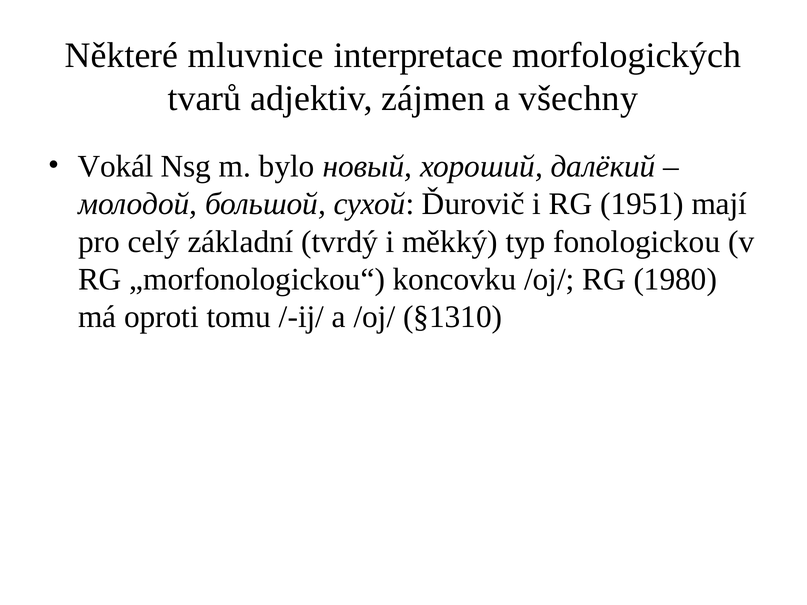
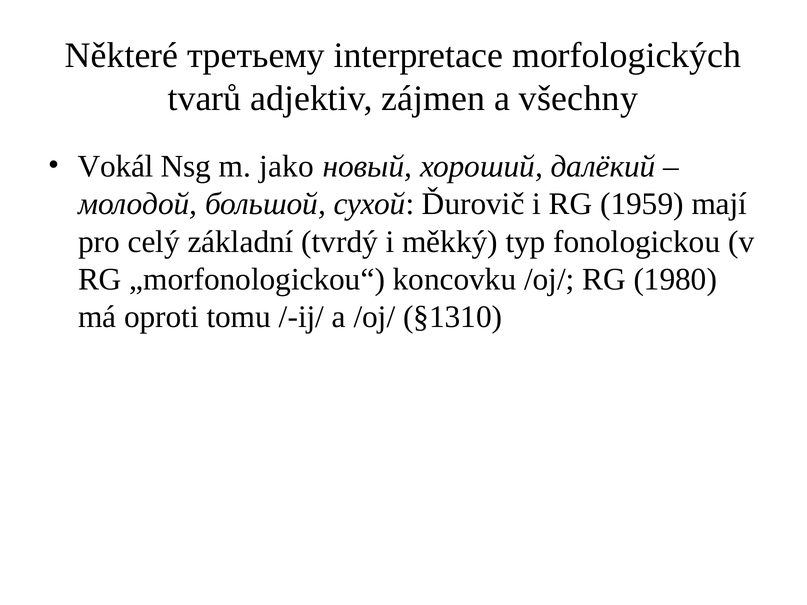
mluvnice: mluvnice -> третьему
bylo: bylo -> jako
1951: 1951 -> 1959
